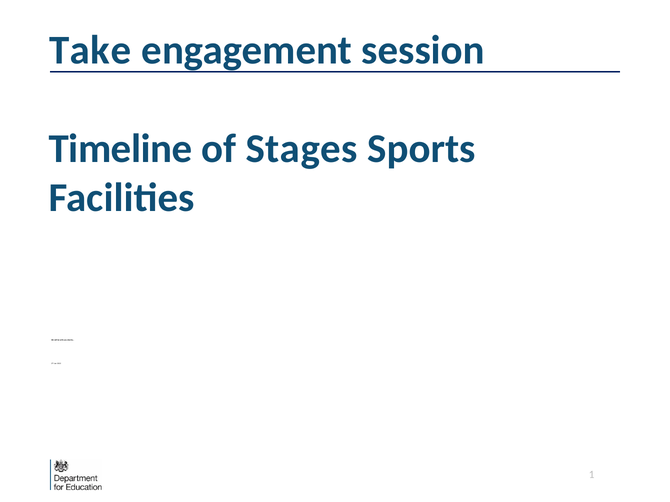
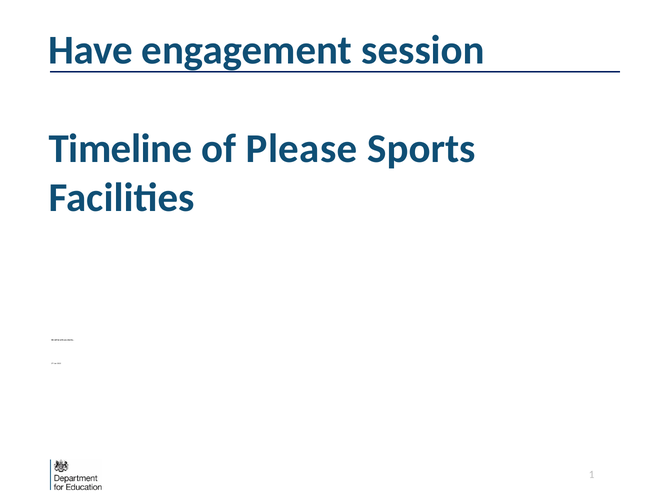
Take: Take -> Have
Stages: Stages -> Please
